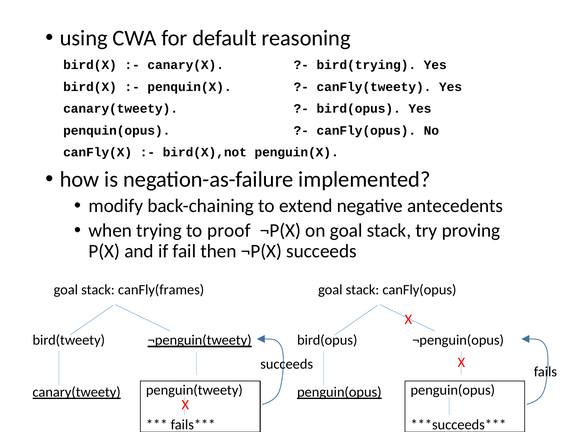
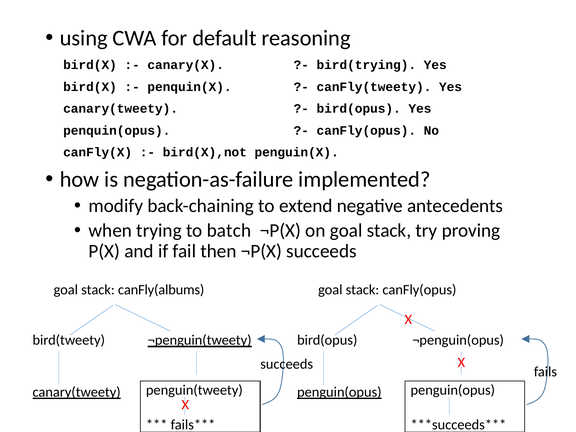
proof: proof -> batch
canFly(frames: canFly(frames -> canFly(albums
